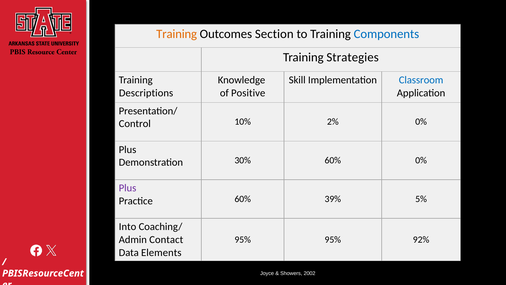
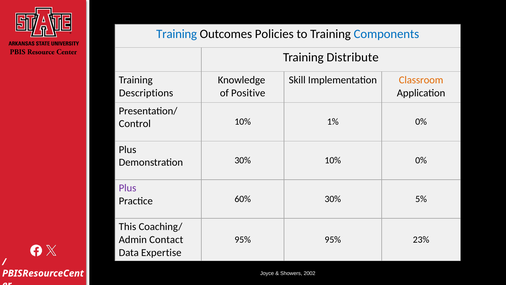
Training at (177, 34) colour: orange -> blue
Section: Section -> Policies
Strategies: Strategies -> Distribute
Classroom colour: blue -> orange
2%: 2% -> 1%
30% 60%: 60% -> 10%
60% 39%: 39% -> 30%
Into: Into -> This
92%: 92% -> 23%
Elements: Elements -> Expertise
